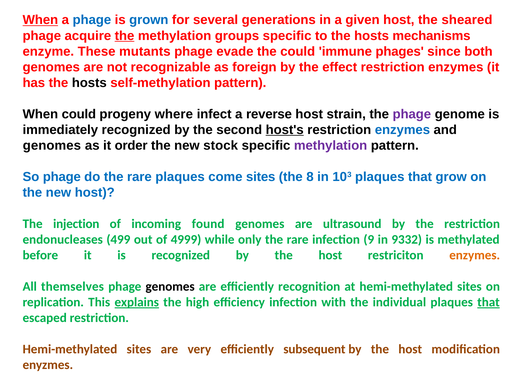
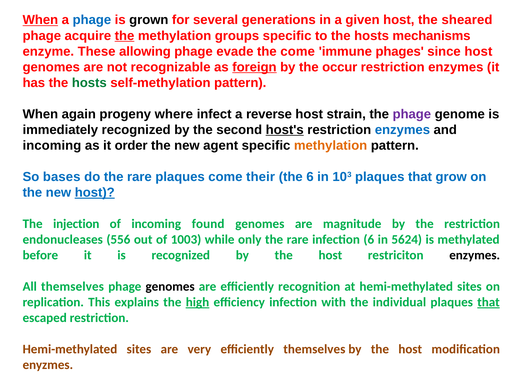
grown colour: blue -> black
mutants: mutants -> allowing
the could: could -> come
since both: both -> host
foreign underline: none -> present
effect: effect -> occur
hosts at (89, 83) colour: black -> green
When could: could -> again
genomes at (52, 146): genomes -> incoming
stock: stock -> agent
methylation at (331, 146) colour: purple -> orange
So phage: phage -> bases
come sites: sites -> their
the 8: 8 -> 6
host at (95, 193) underline: none -> present
ultrasound: ultrasound -> magnitude
499: 499 -> 556
4999: 4999 -> 1003
infection 9: 9 -> 6
9332: 9332 -> 5624
enzymes at (475, 255) colour: orange -> black
explains underline: present -> none
high underline: none -> present
efficiently subsequent: subsequent -> themselves
